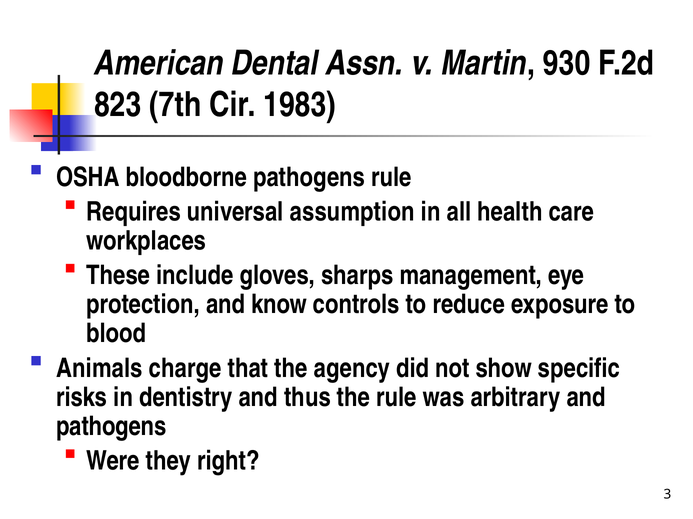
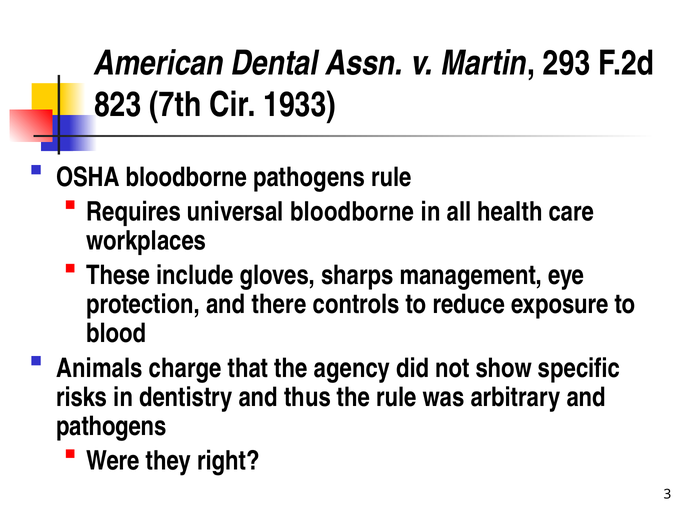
930: 930 -> 293
1983: 1983 -> 1933
universal assumption: assumption -> bloodborne
know: know -> there
